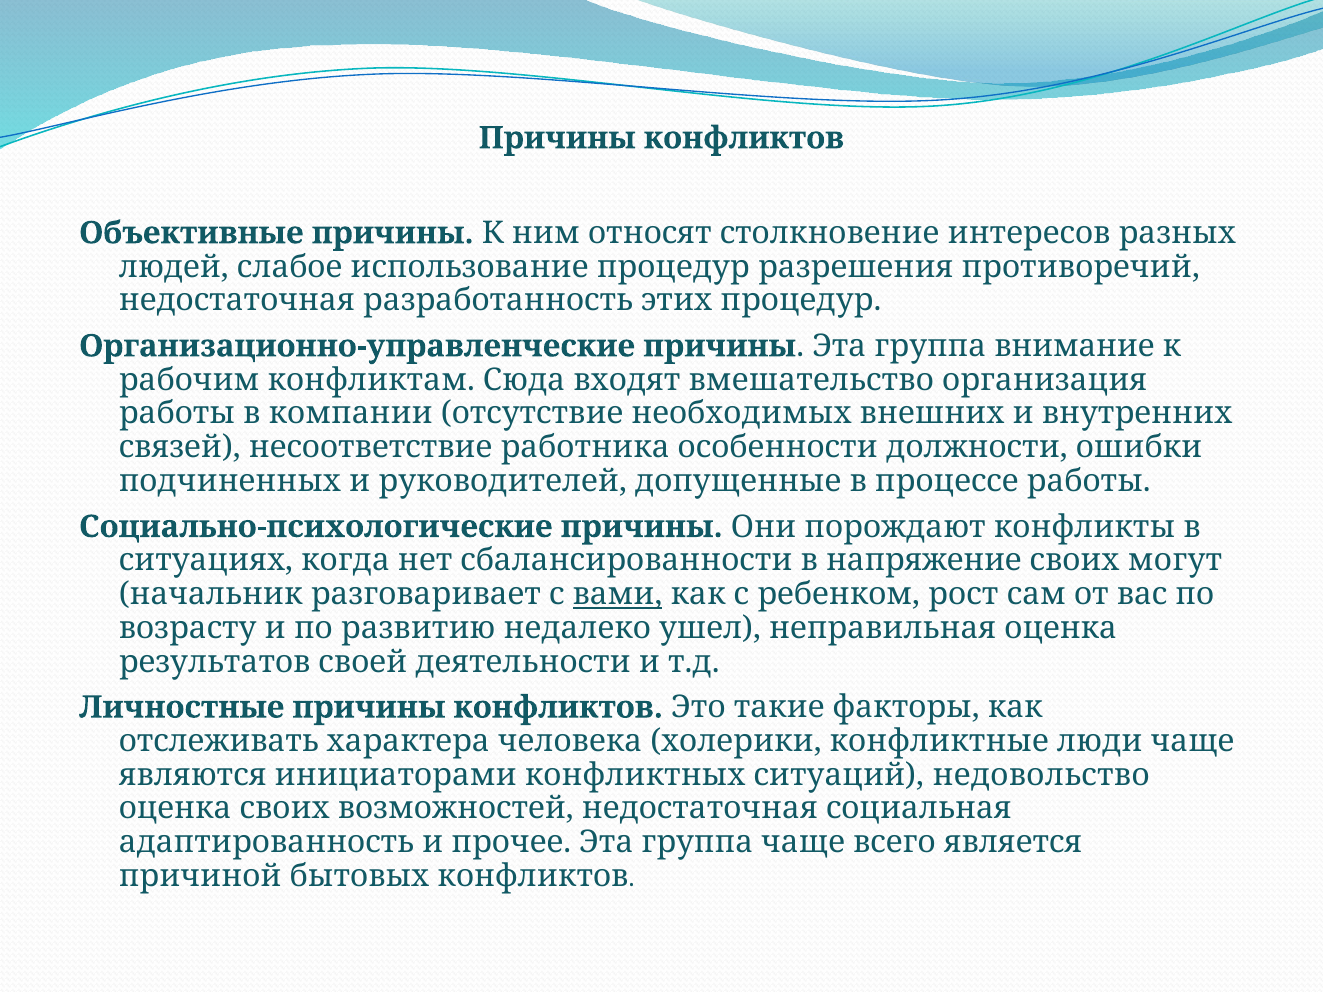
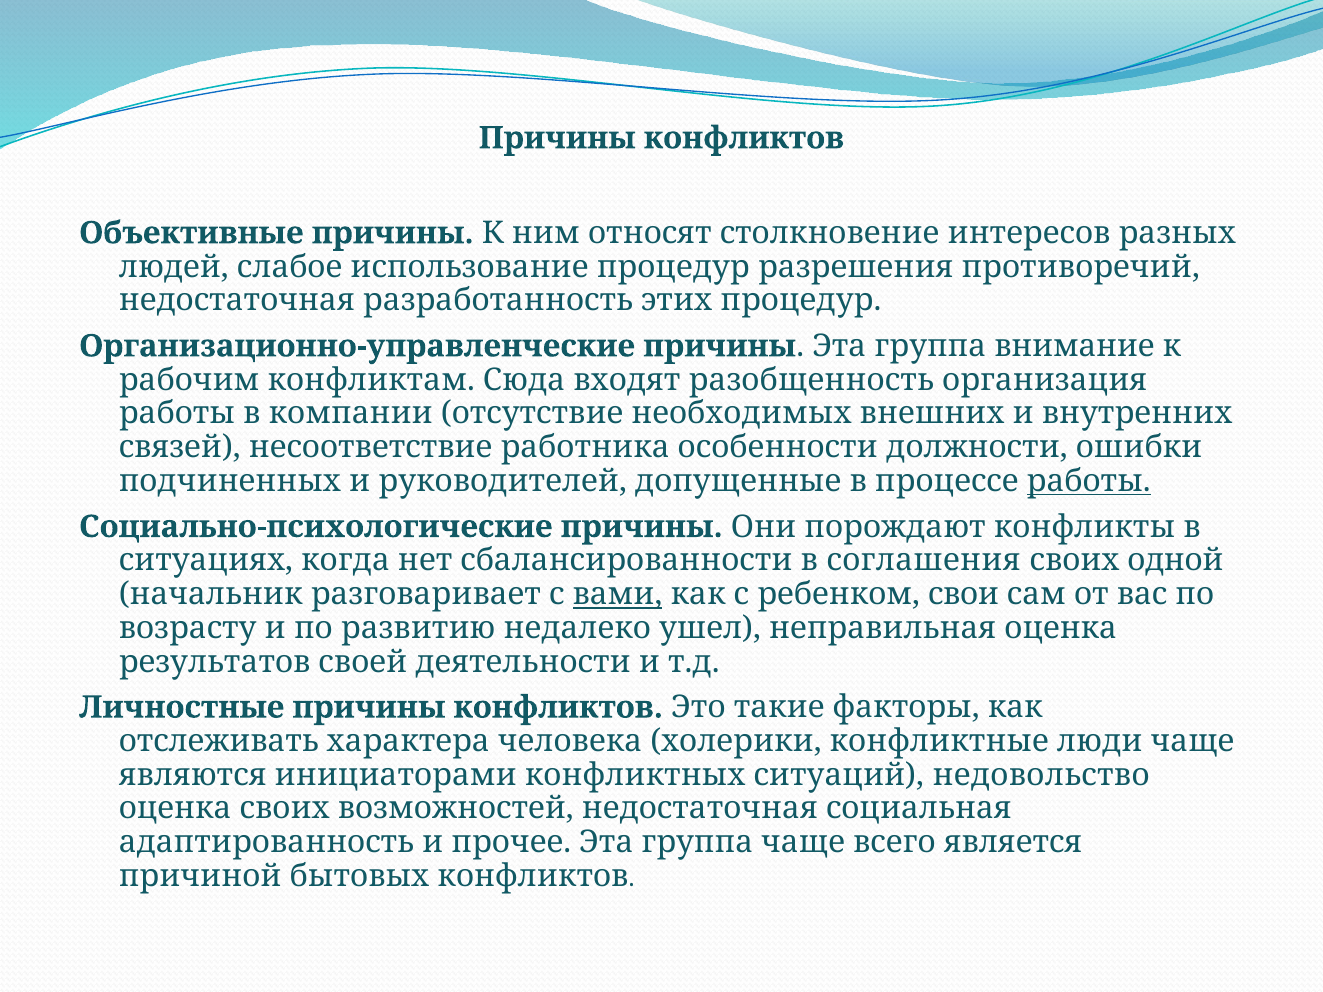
вмешательство: вмешательство -> разобщенность
работы at (1089, 481) underline: none -> present
напряжение: напряжение -> соглашения
могут: могут -> одной
рост: рост -> свои
